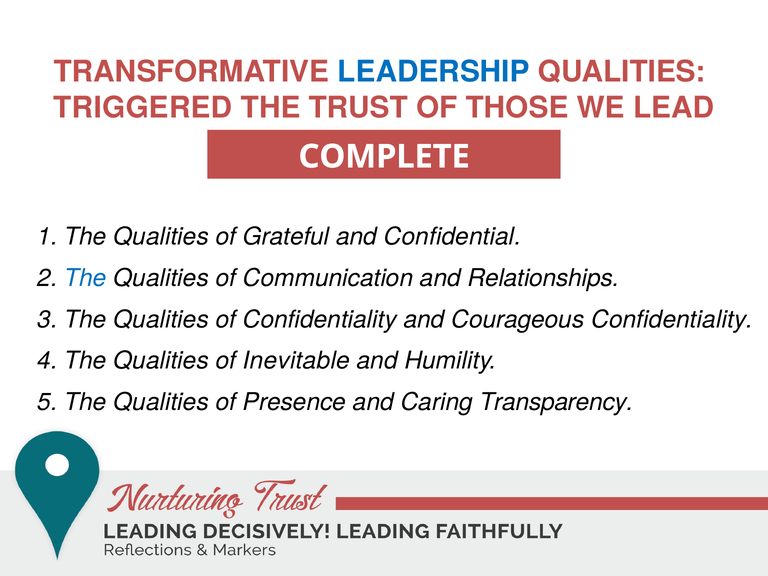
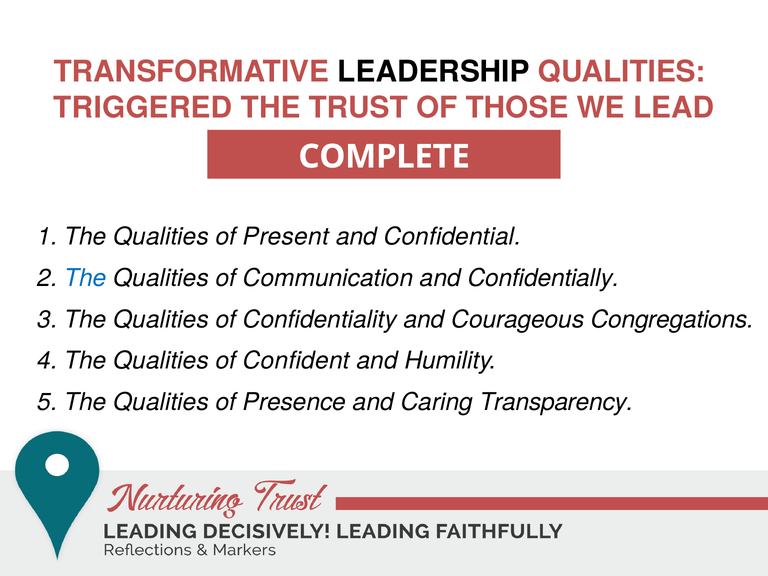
LEADERSHIP colour: blue -> black
Grateful: Grateful -> Present
Relationships: Relationships -> Confidentially
Courageous Confidentiality: Confidentiality -> Congregations
Inevitable: Inevitable -> Confident
